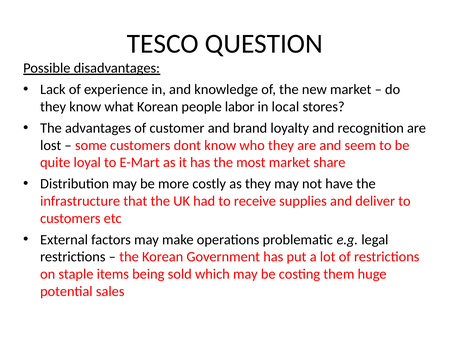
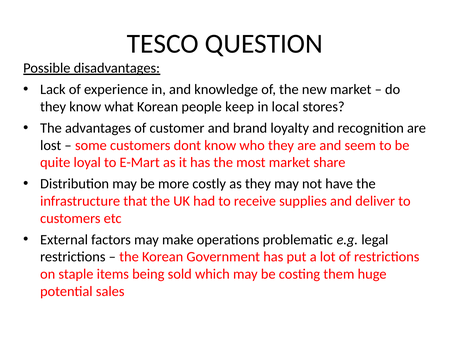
labor: labor -> keep
